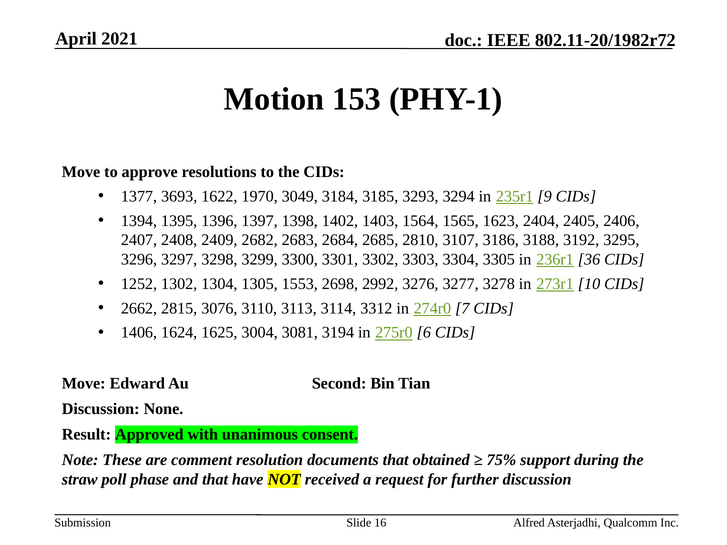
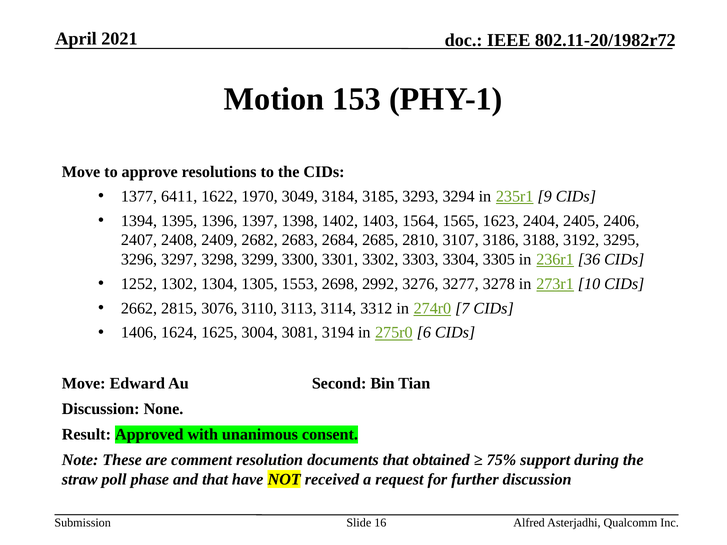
3693: 3693 -> 6411
